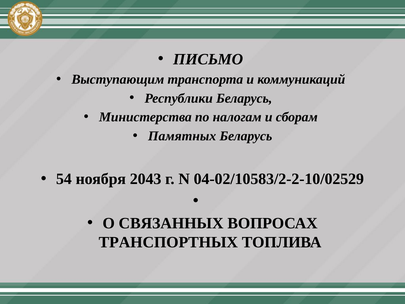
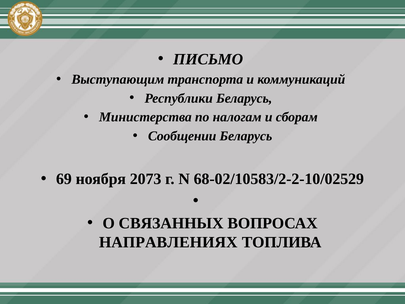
Памятных: Памятных -> Сообщении
54: 54 -> 69
2043: 2043 -> 2073
04-02/10583/2-2-10/02529: 04-02/10583/2-2-10/02529 -> 68-02/10583/2-2-10/02529
ТРАНСПОРТНЫХ: ТРАНСПОРТНЫХ -> НАПРАВЛЕНИЯХ
